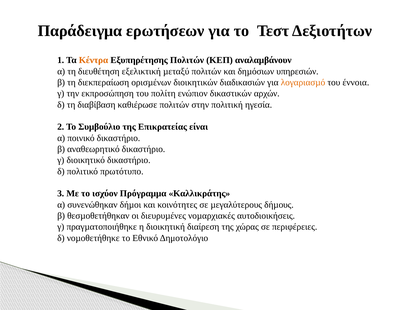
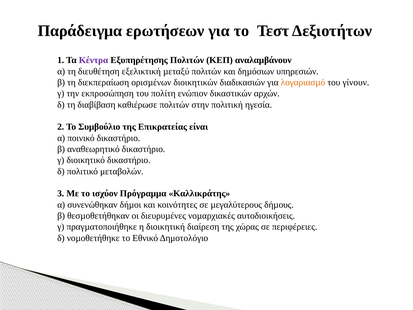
Κέντρα colour: orange -> purple
έννοια: έννοια -> γίνουν
πρωτότυπο: πρωτότυπο -> μεταβολών
